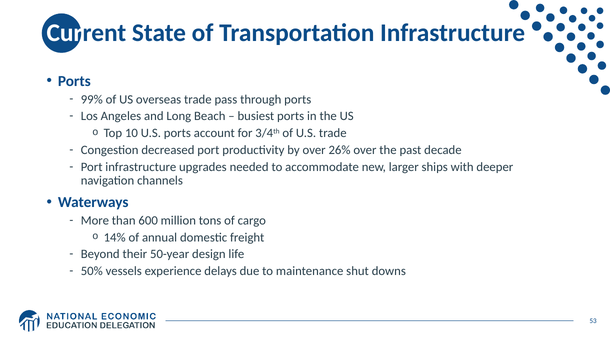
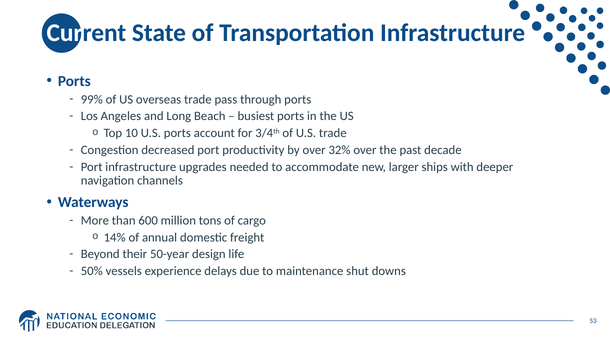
26%: 26% -> 32%
